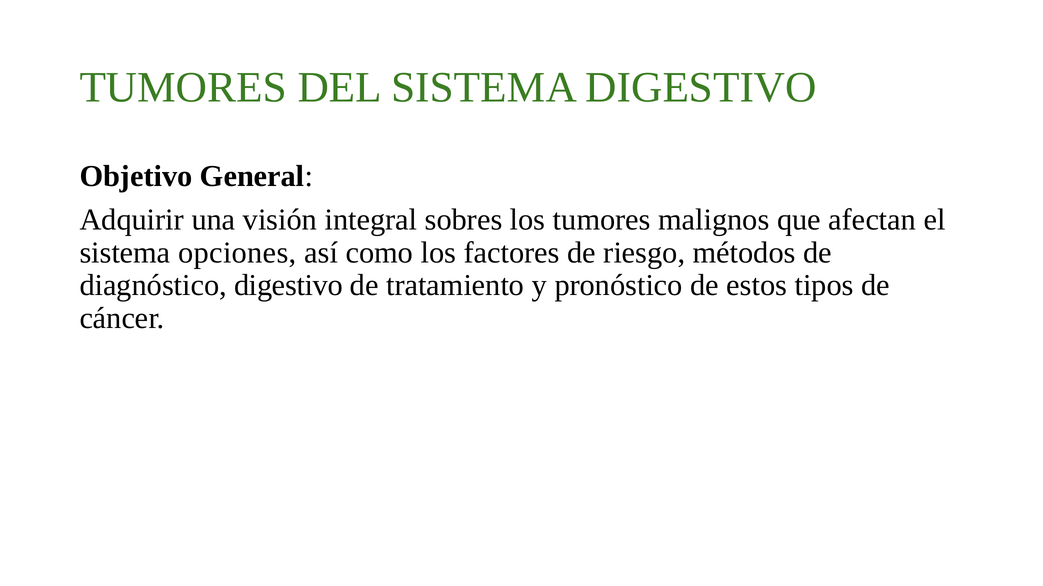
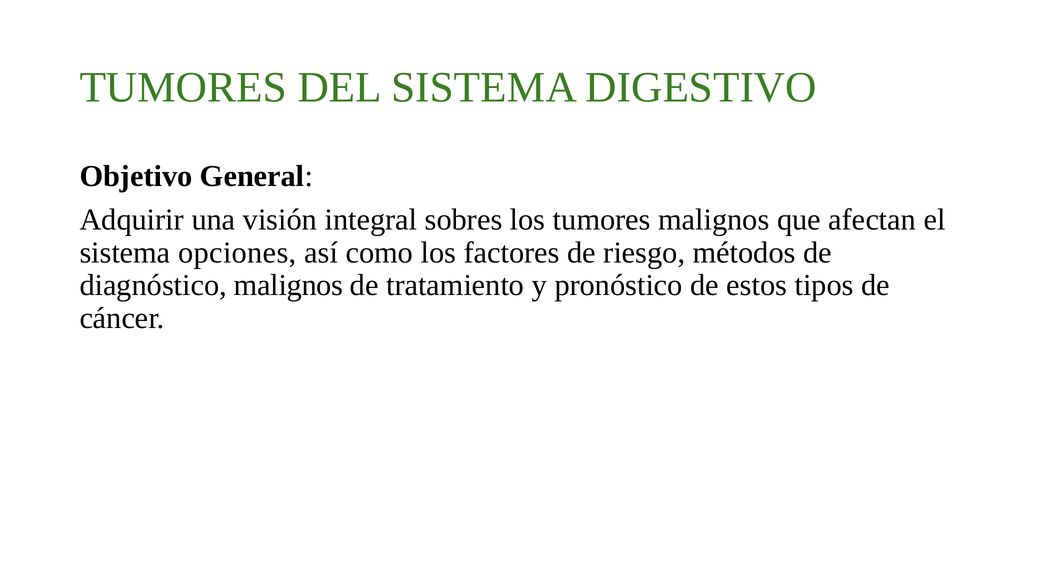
diagnóstico digestivo: digestivo -> malignos
